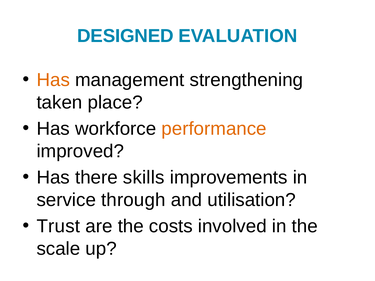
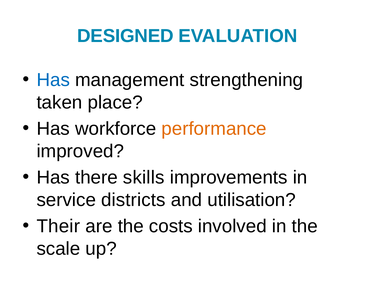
Has at (53, 80) colour: orange -> blue
through: through -> districts
Trust: Trust -> Their
